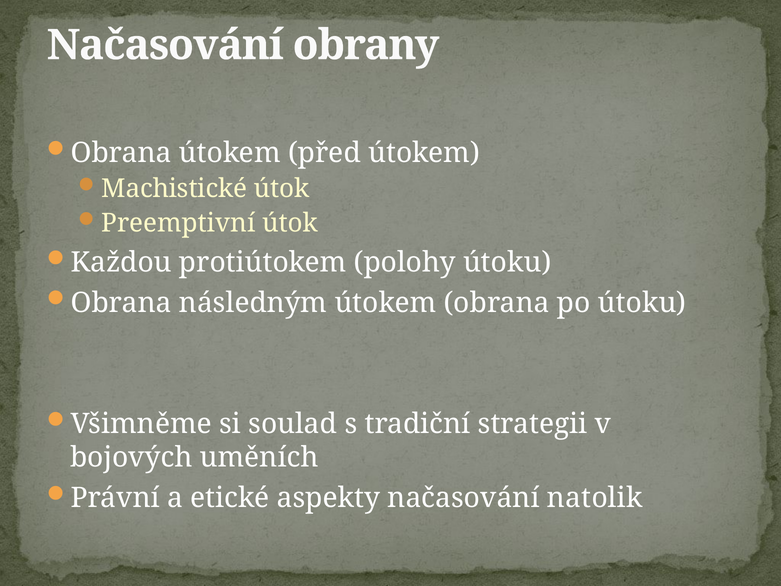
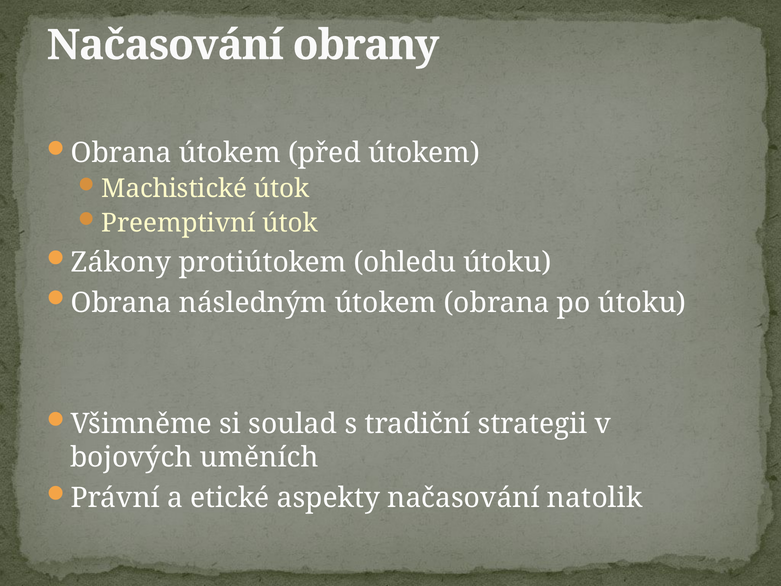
Každou: Každou -> Zákony
polohy: polohy -> ohledu
